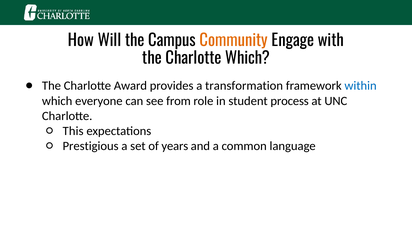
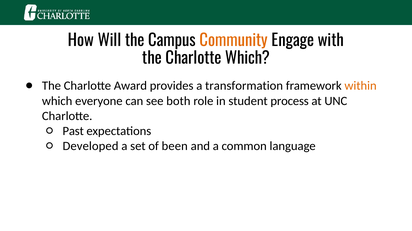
within colour: blue -> orange
from: from -> both
This: This -> Past
Prestigious: Prestigious -> Developed
years: years -> been
